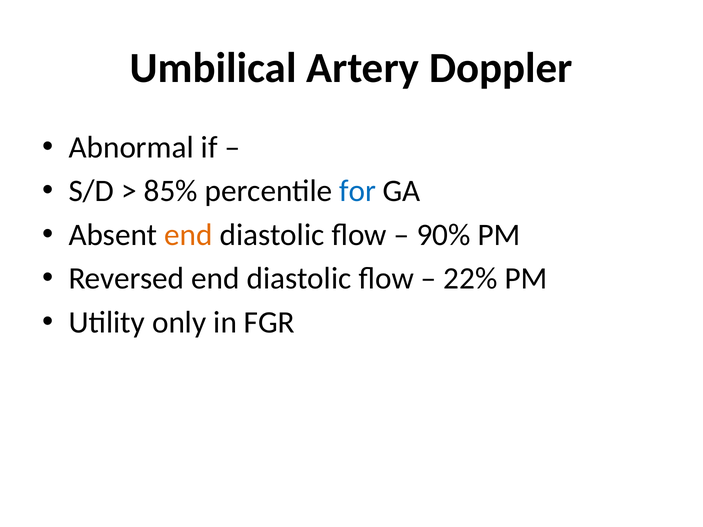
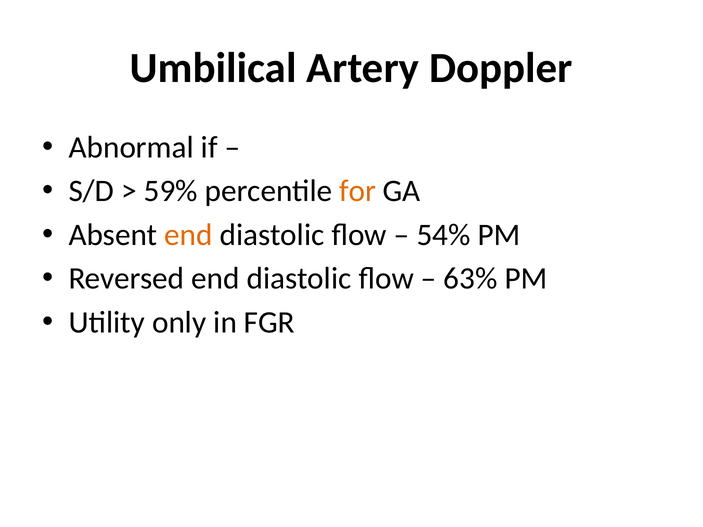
85%: 85% -> 59%
for colour: blue -> orange
90%: 90% -> 54%
22%: 22% -> 63%
